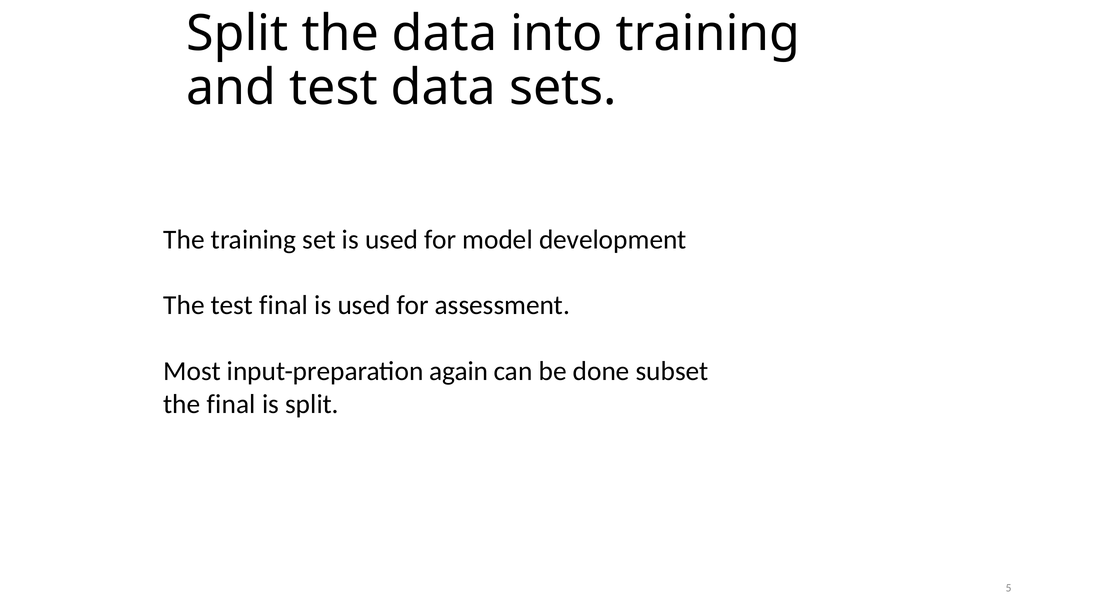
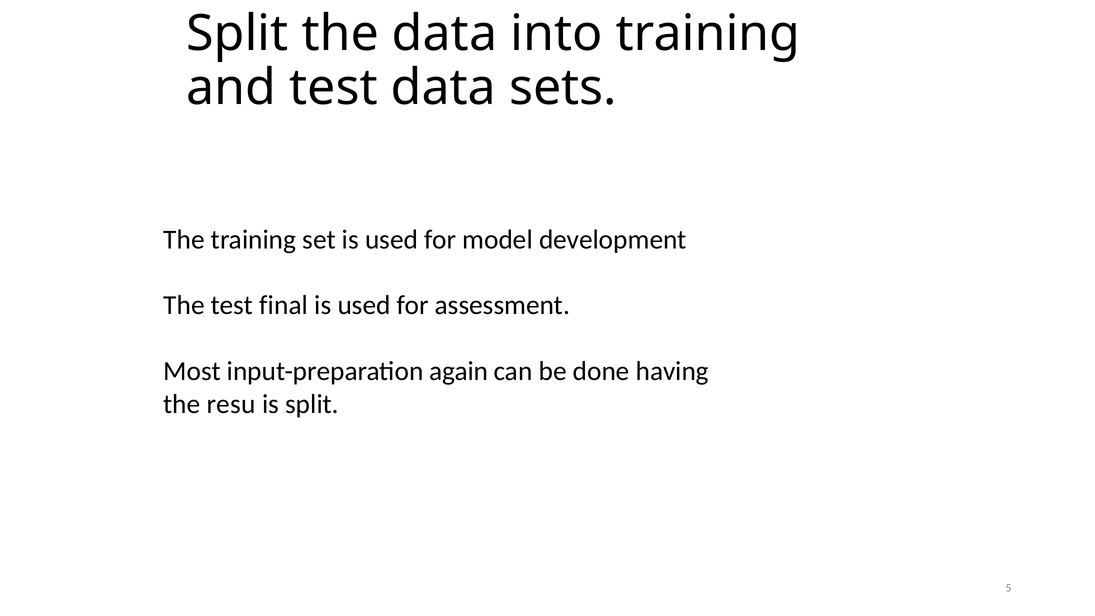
subset: subset -> having
the final: final -> resu
